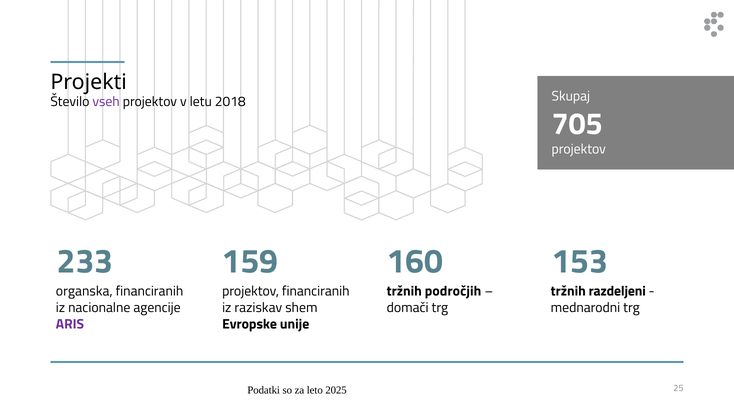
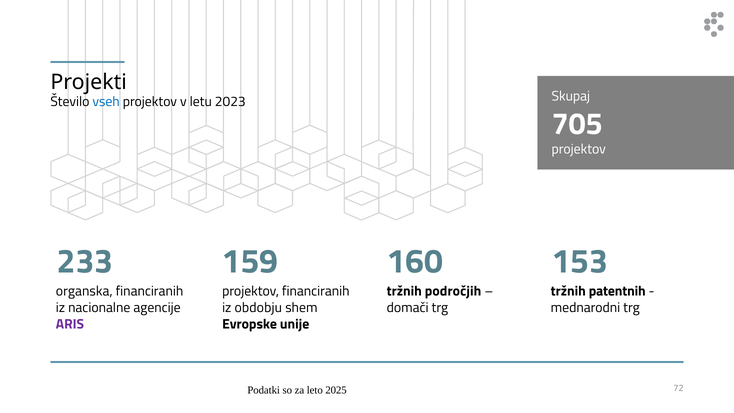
vseh colour: purple -> blue
2018: 2018 -> 2023
razdeljeni: razdeljeni -> patentnih
raziskav: raziskav -> obdobju
25: 25 -> 72
